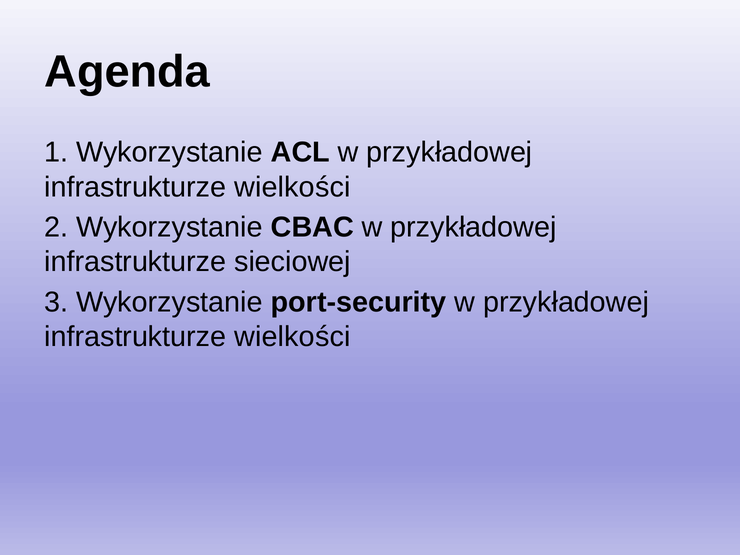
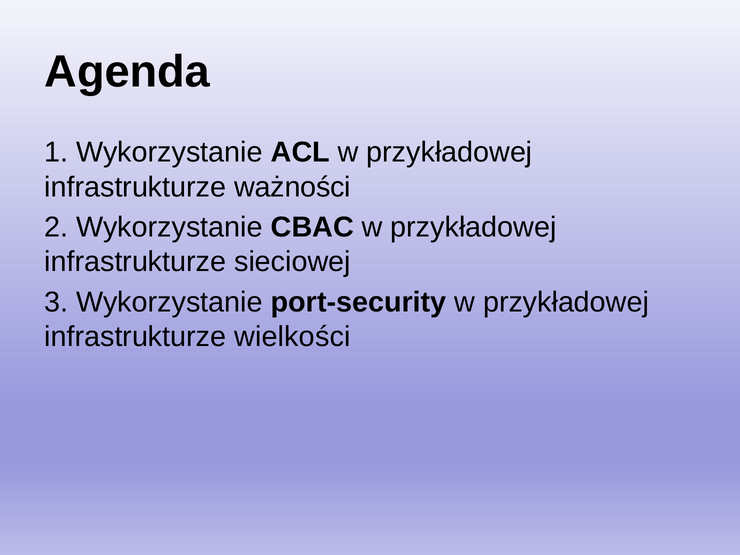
wielkości at (292, 187): wielkości -> ważności
